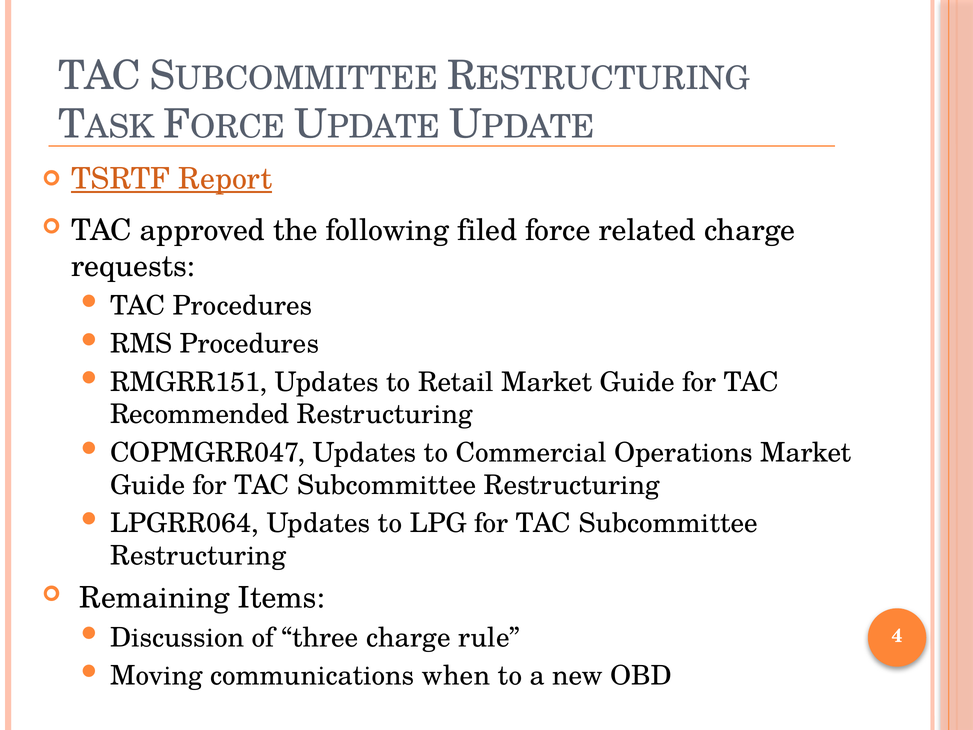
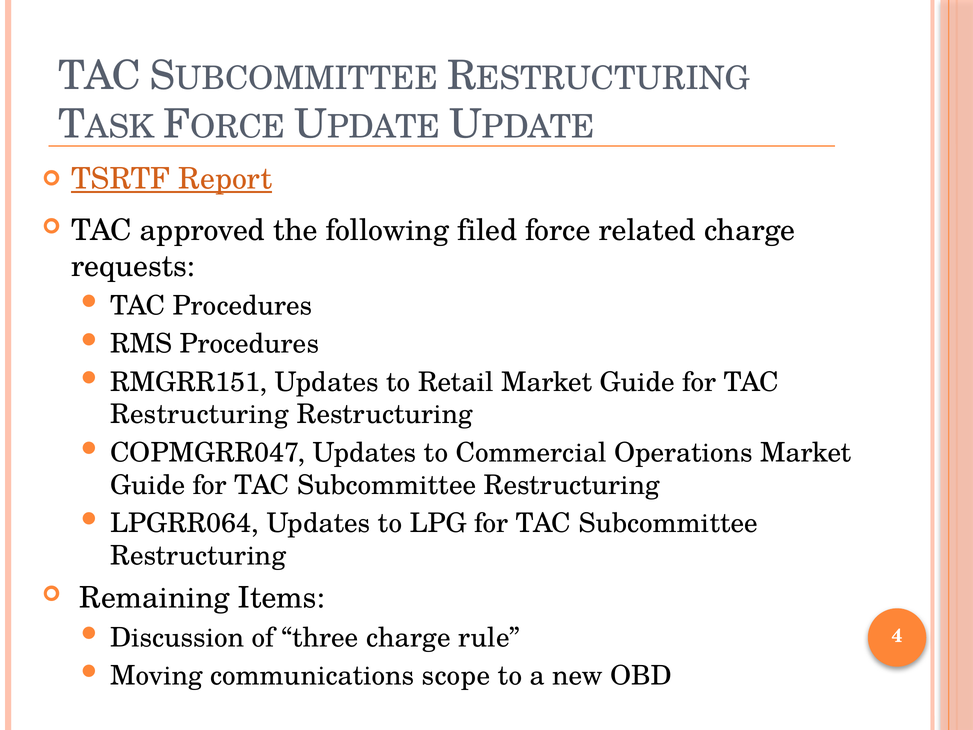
Recommended at (200, 414): Recommended -> Restructuring
when: when -> scope
